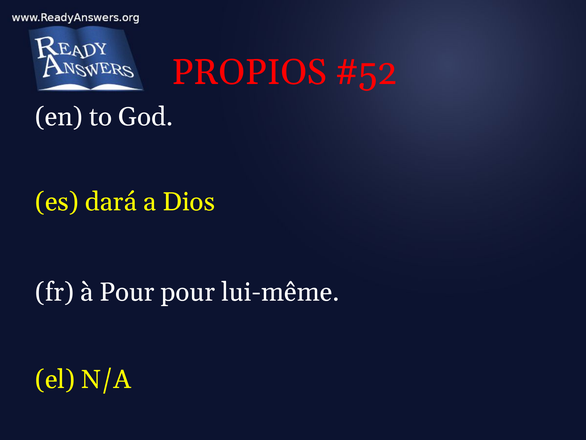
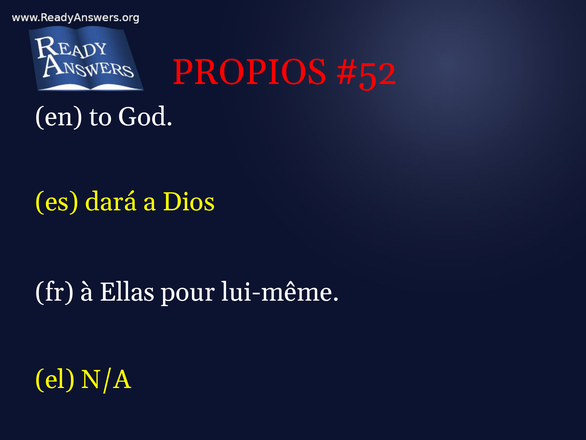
à Pour: Pour -> Ellas
